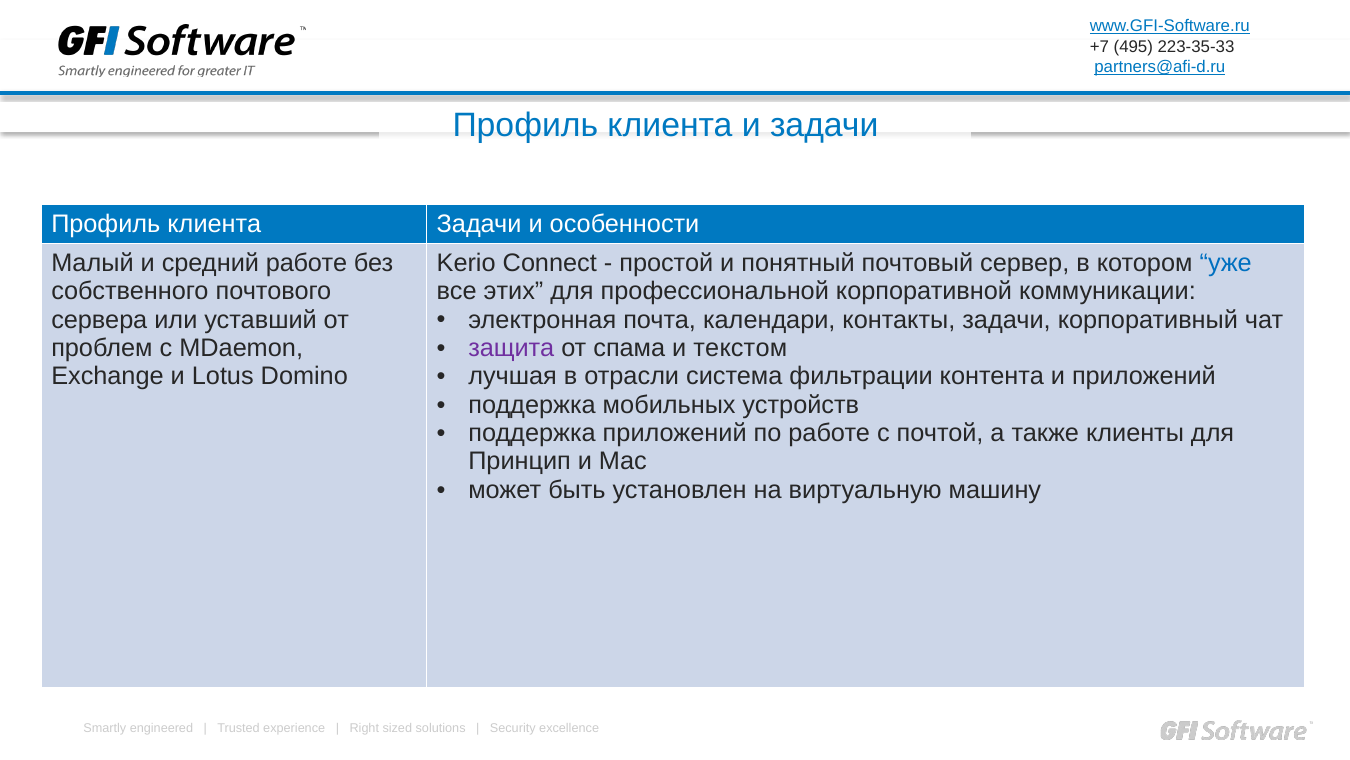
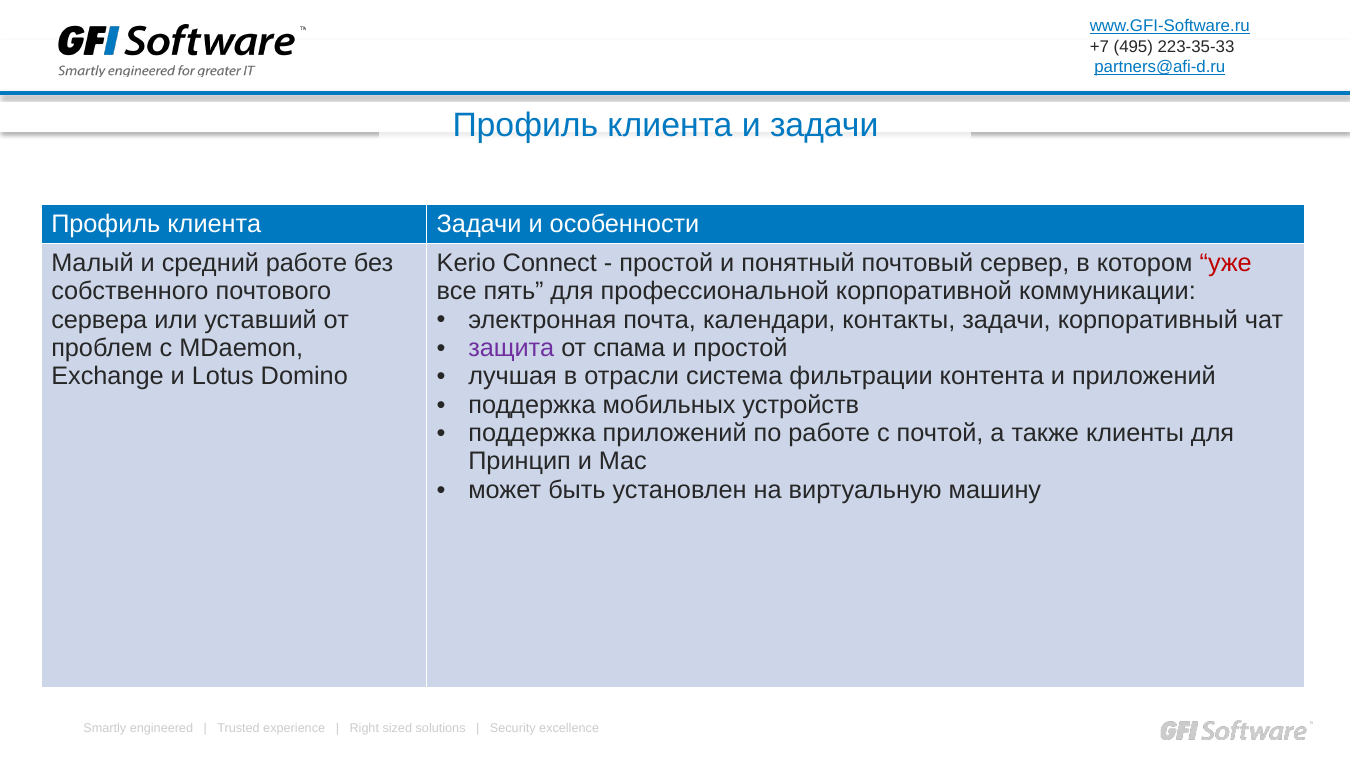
уже colour: blue -> red
этих: этих -> пять
и текстом: текстом -> простой
